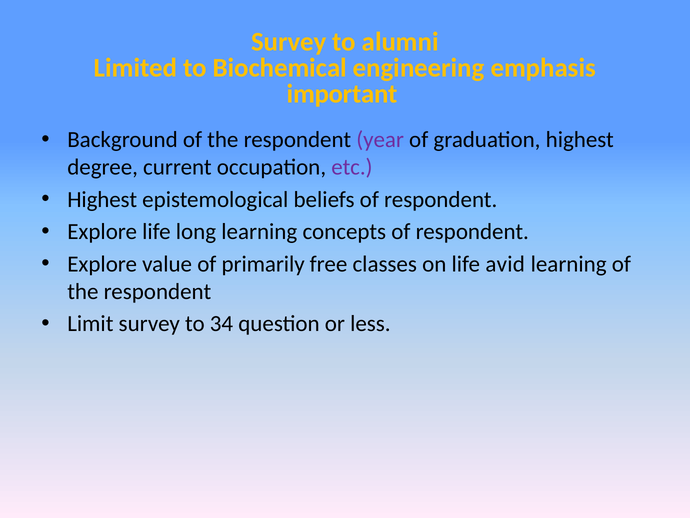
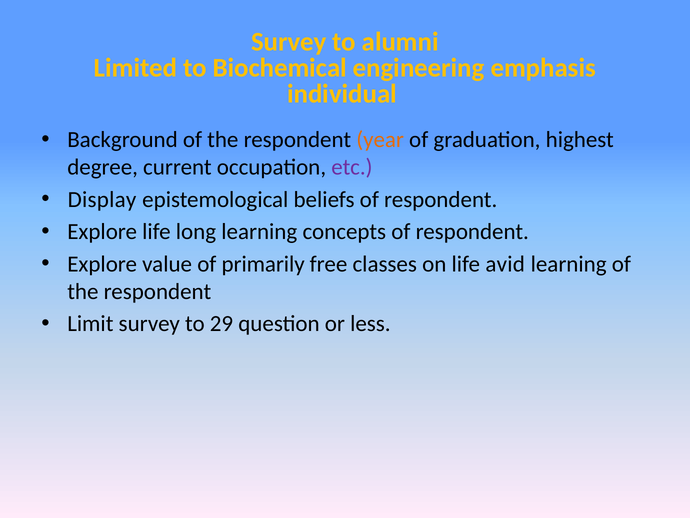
important: important -> individual
year colour: purple -> orange
Highest at (102, 199): Highest -> Display
34: 34 -> 29
